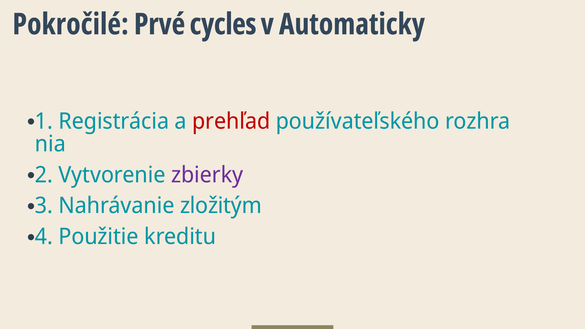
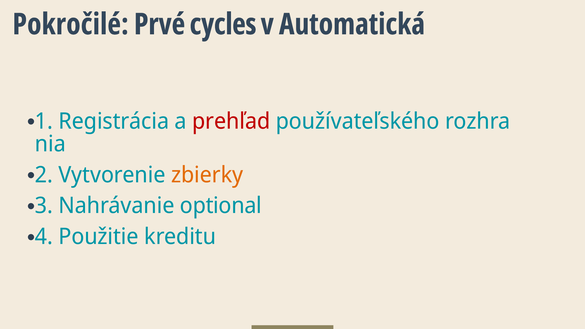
Automaticky: Automaticky -> Automatická
zbierky colour: purple -> orange
zložitým: zložitým -> optional
